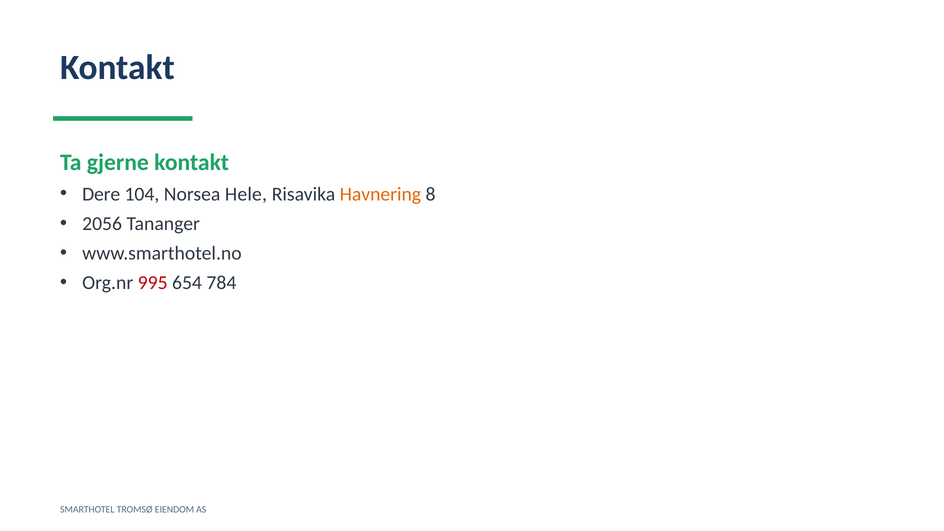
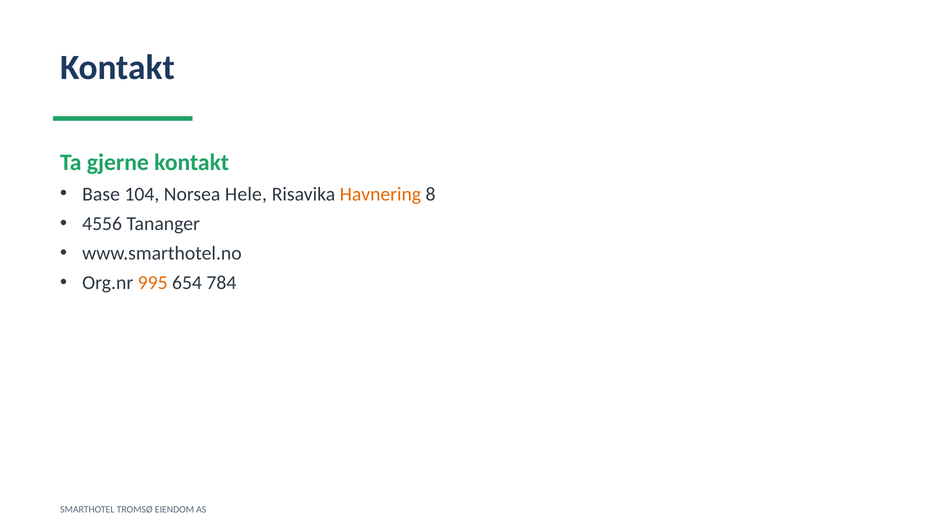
Dere: Dere -> Base
2056: 2056 -> 4556
995 colour: red -> orange
